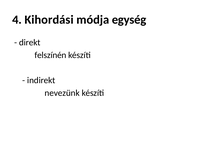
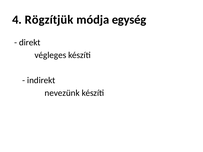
Kihordási: Kihordási -> Rögzítjük
felszínén: felszínén -> végleges
